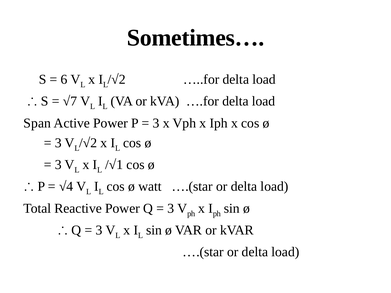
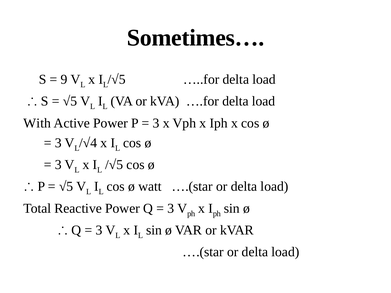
6: 6 -> 9
/√2 at (117, 79): /√2 -> /√5
√7 at (70, 101): √7 -> √5
Span: Span -> With
/√2 at (88, 143): /√2 -> /√4
/√1 at (114, 165): /√1 -> /√5
√4 at (66, 187): √4 -> √5
